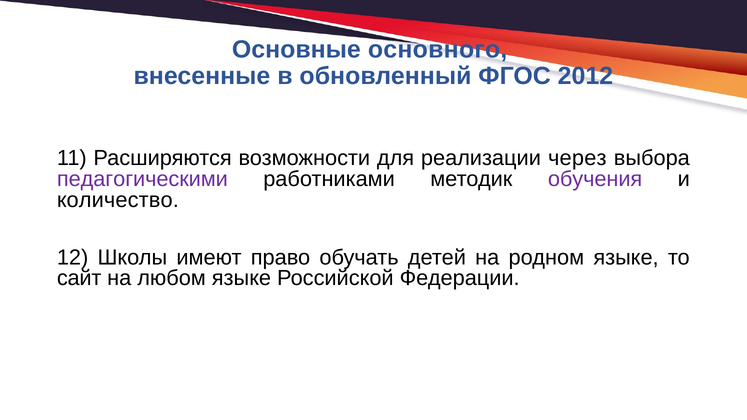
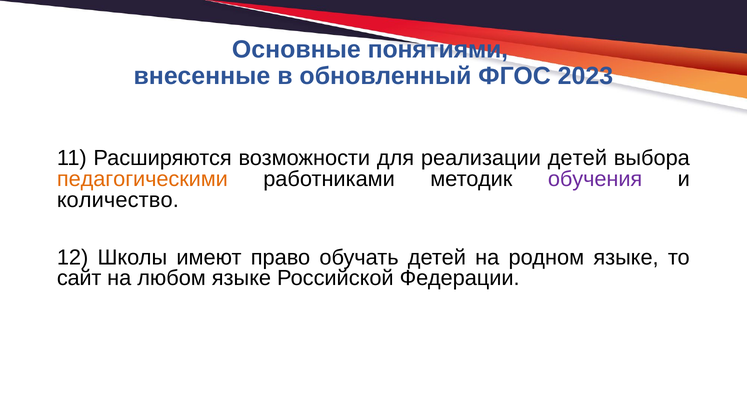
основного: основного -> понятиями
2012: 2012 -> 2023
реализации через: через -> детей
педагогическими colour: purple -> orange
